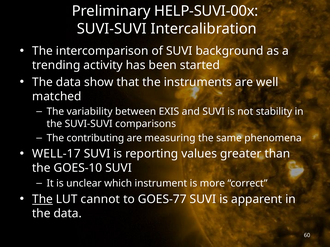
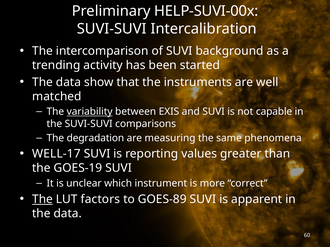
variability underline: none -> present
stability: stability -> capable
contributing: contributing -> degradation
GOES-10: GOES-10 -> GOES-19
cannot: cannot -> factors
GOES-77: GOES-77 -> GOES-89
